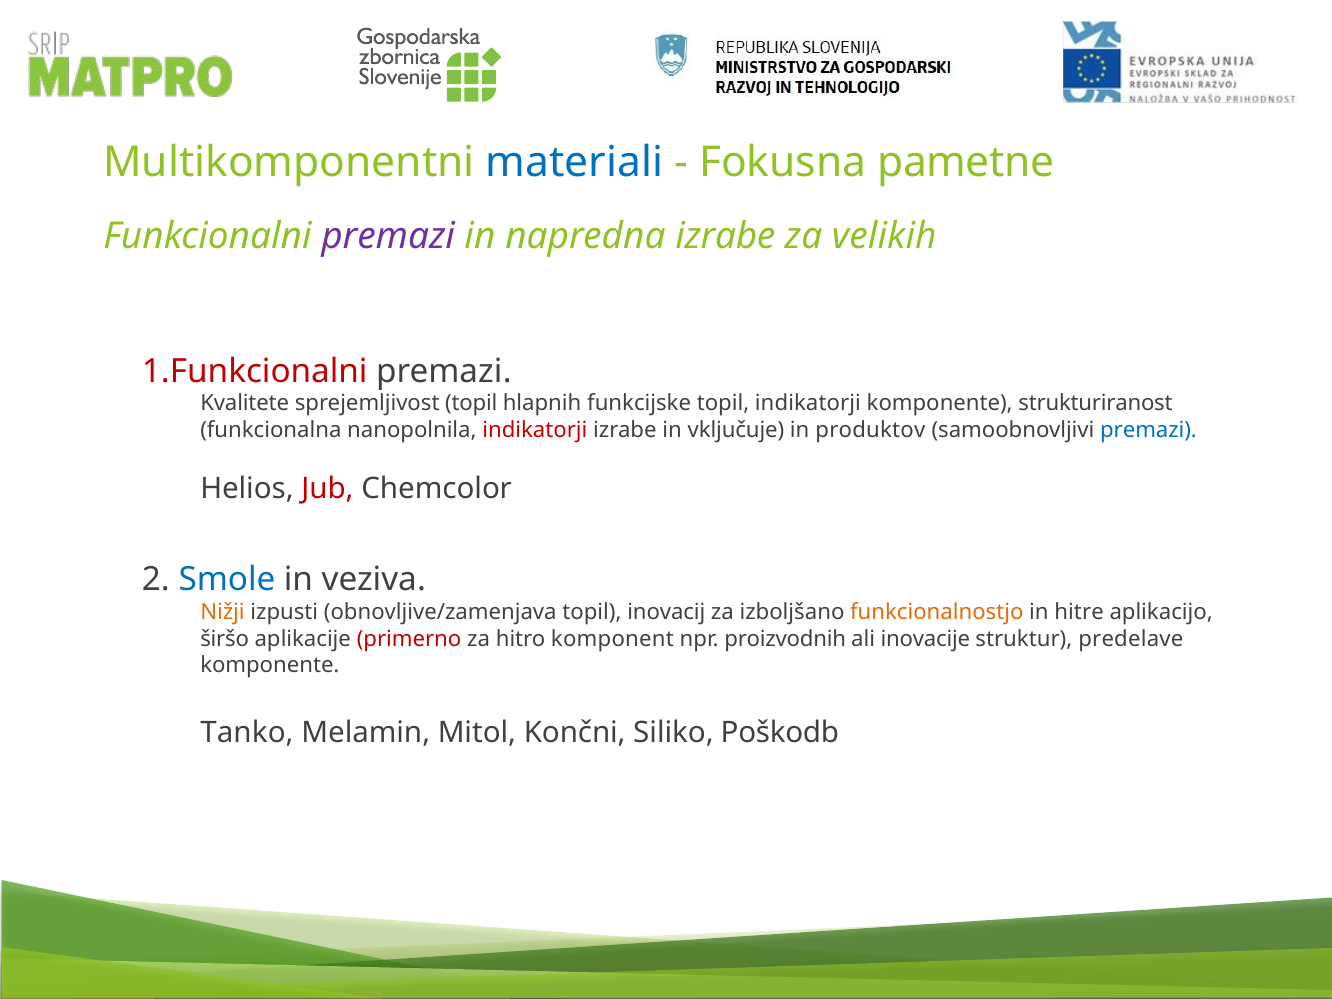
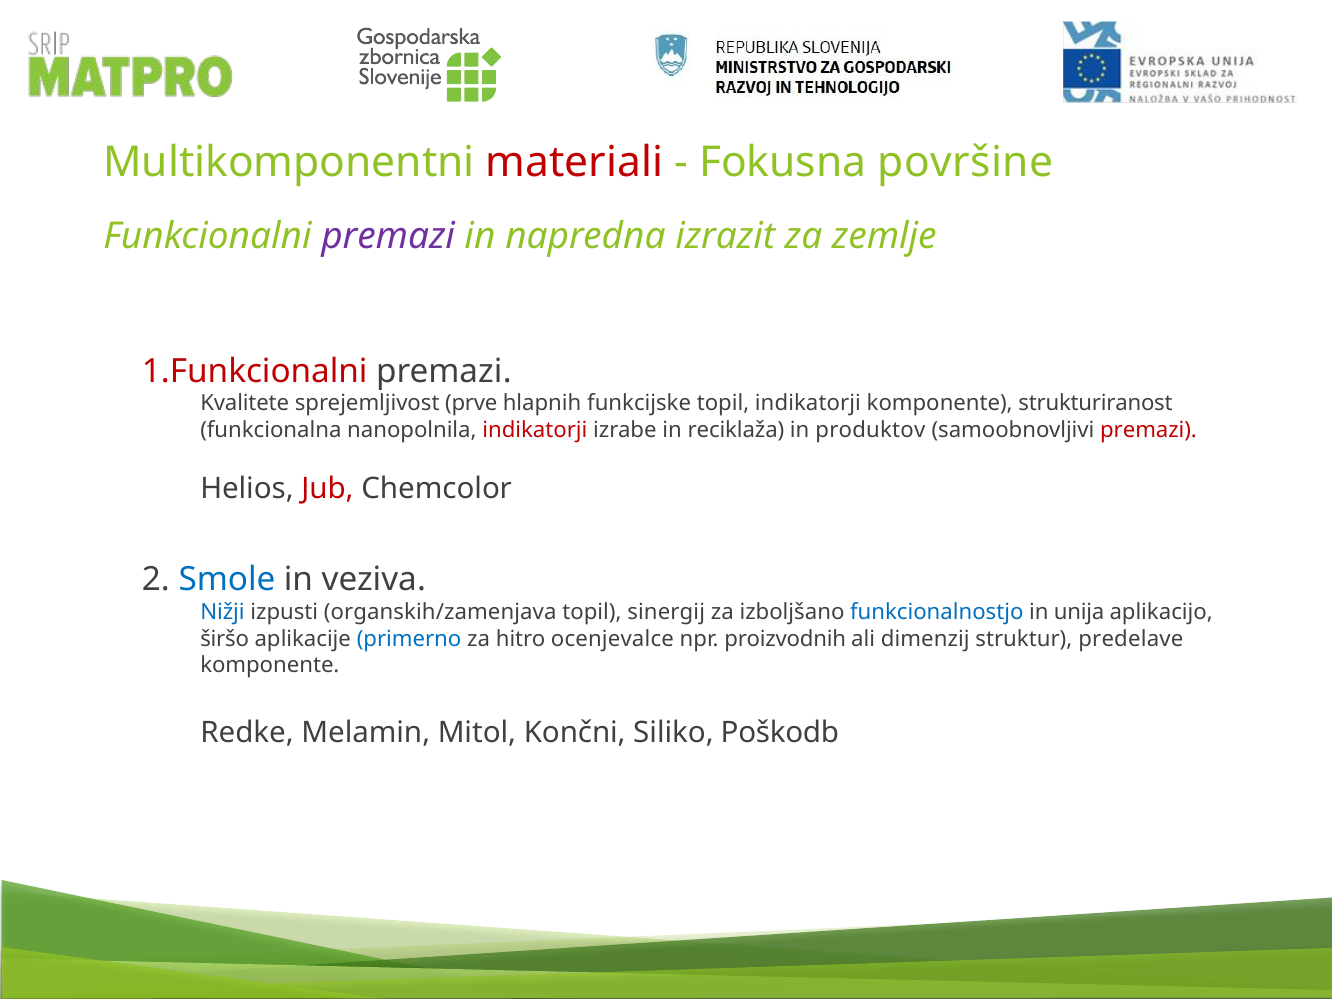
materiali colour: blue -> red
pametne: pametne -> površine
napredna izrabe: izrabe -> izrazit
velikih: velikih -> zemlje
sprejemljivost topil: topil -> prve
vključuje: vključuje -> reciklaža
premazi at (1149, 430) colour: blue -> red
Nižji colour: orange -> blue
obnovljive/zamenjava: obnovljive/zamenjava -> organskih/zamenjava
inovacij: inovacij -> sinergij
funkcionalnostjo colour: orange -> blue
hitre: hitre -> unija
primerno colour: red -> blue
komponent: komponent -> ocenjevalce
inovacije: inovacije -> dimenzij
Tanko: Tanko -> Redke
